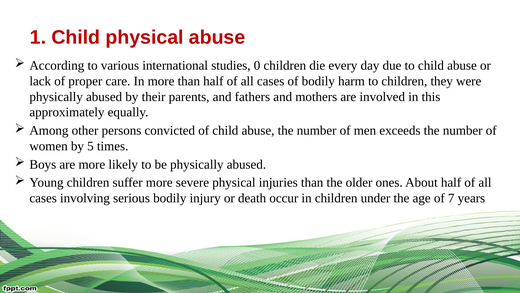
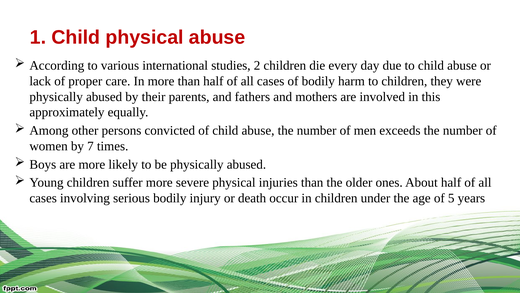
0: 0 -> 2
5: 5 -> 7
7: 7 -> 5
